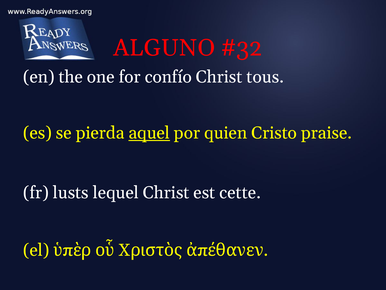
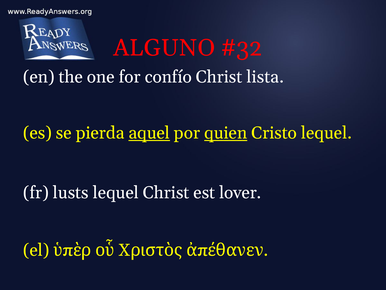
tous: tous -> lista
quien underline: none -> present
Cristo praise: praise -> lequel
cette: cette -> lover
